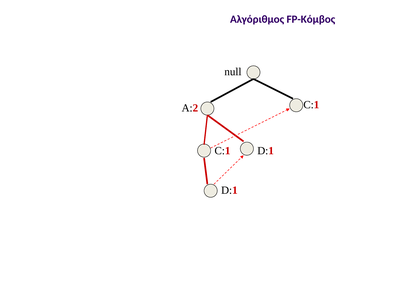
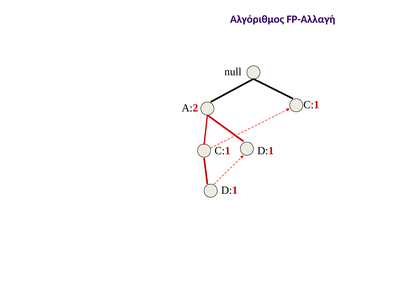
FP-Κόμβος: FP-Κόμβος -> FP-Αλλαγή
